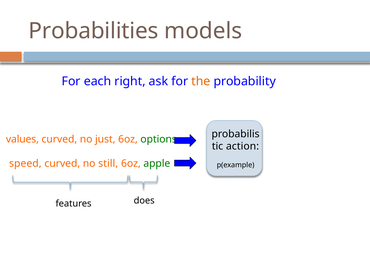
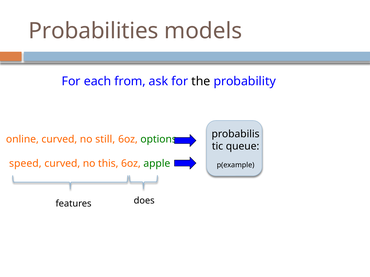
right: right -> from
the colour: orange -> black
values: values -> online
just: just -> still
action: action -> queue
still: still -> this
